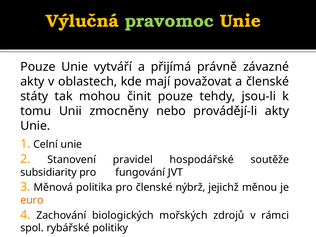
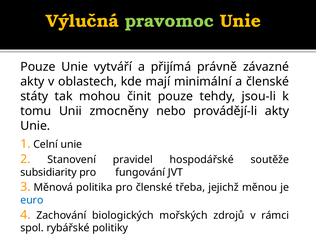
považovat: považovat -> minimální
nýbrž: nýbrž -> třeba
euro colour: orange -> blue
